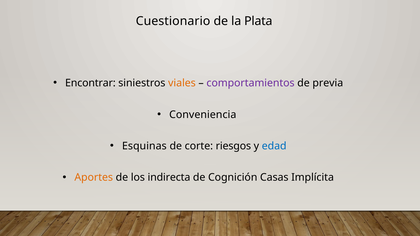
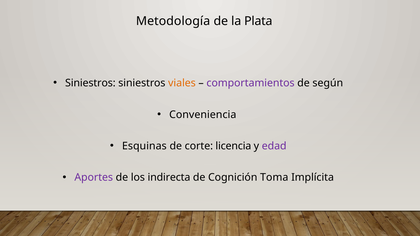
Cuestionario: Cuestionario -> Metodología
Encontrar at (90, 83): Encontrar -> Siniestros
previa: previa -> según
riesgos: riesgos -> licencia
edad colour: blue -> purple
Aportes colour: orange -> purple
Casas: Casas -> Toma
